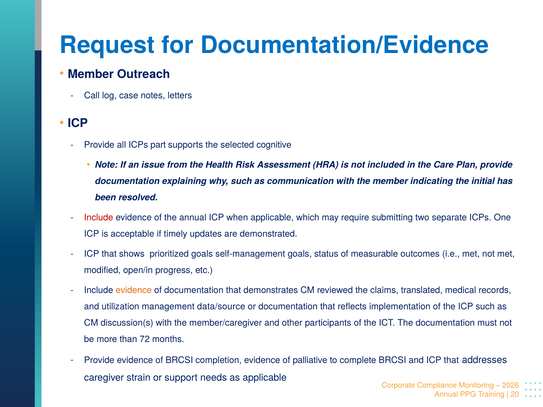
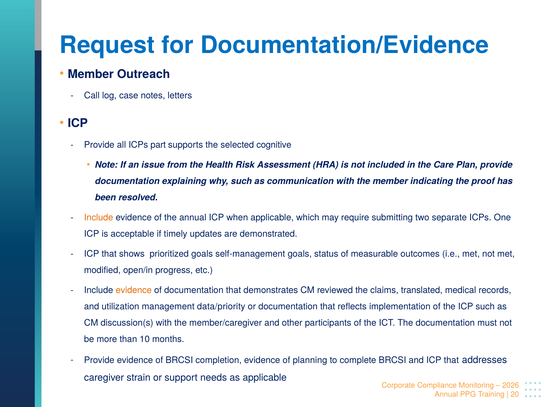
initial: initial -> proof
Include at (99, 218) colour: red -> orange
data/source: data/source -> data/priority
72: 72 -> 10
palliative: palliative -> planning
